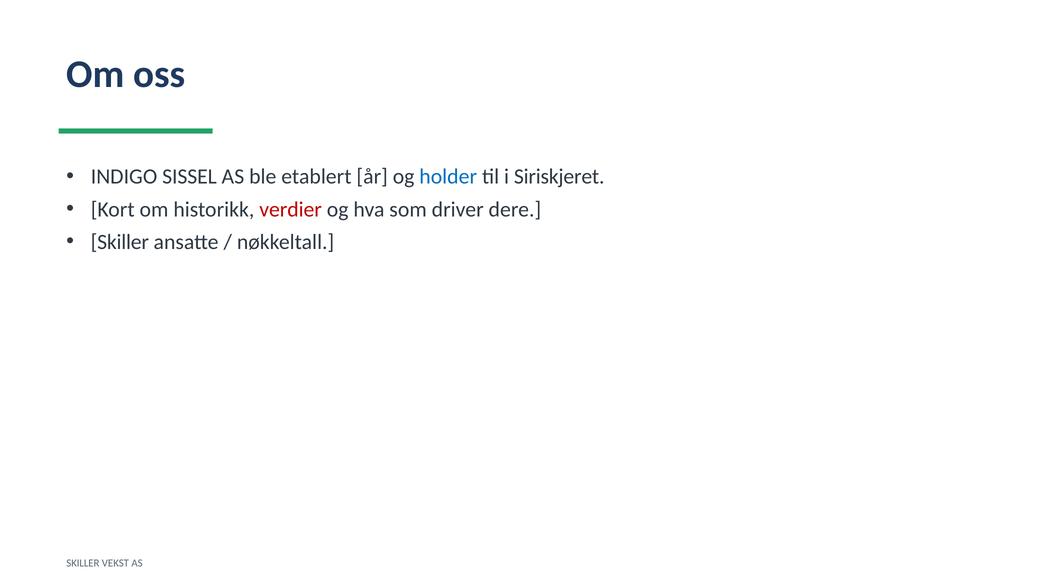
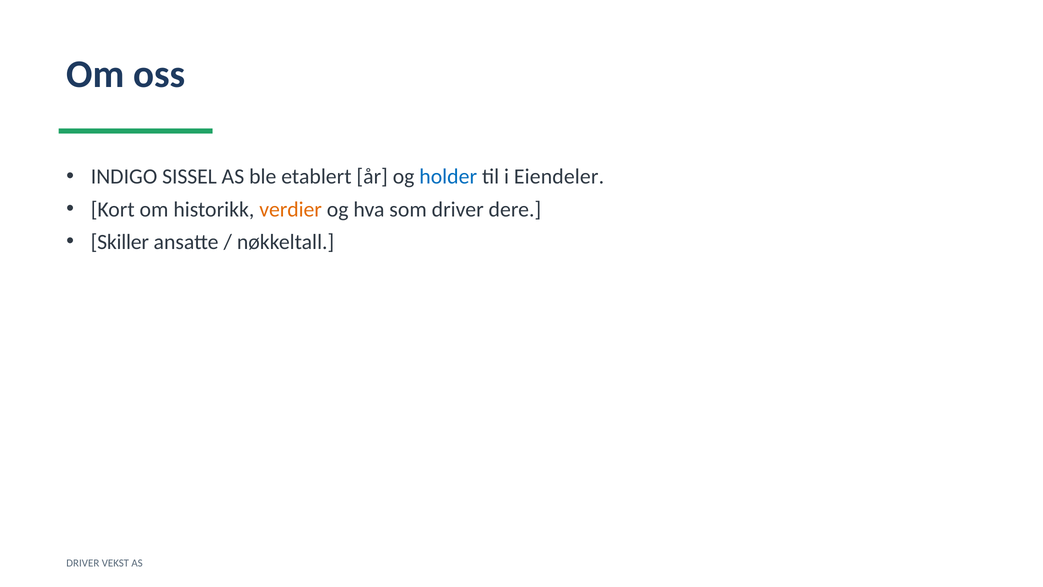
Siriskjeret: Siriskjeret -> Eiendeler
verdier colour: red -> orange
SKILLER at (83, 563): SKILLER -> DRIVER
